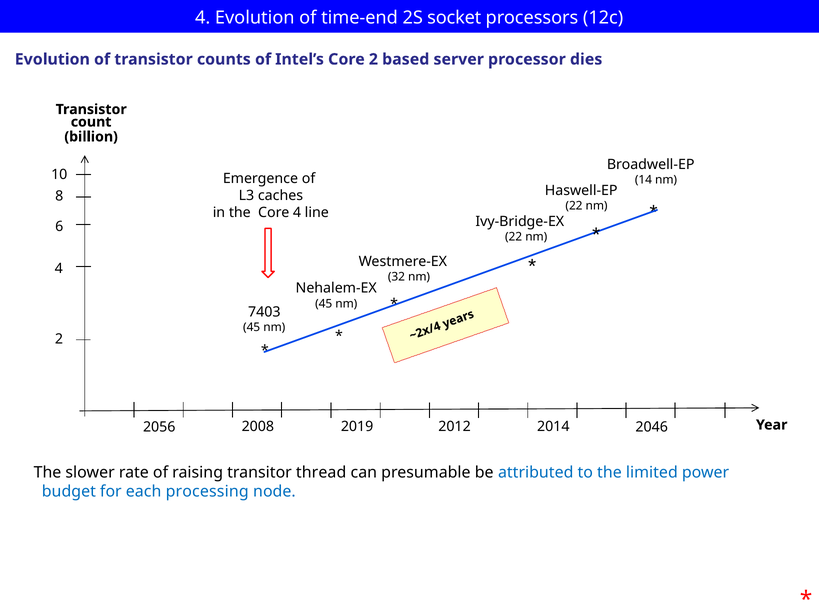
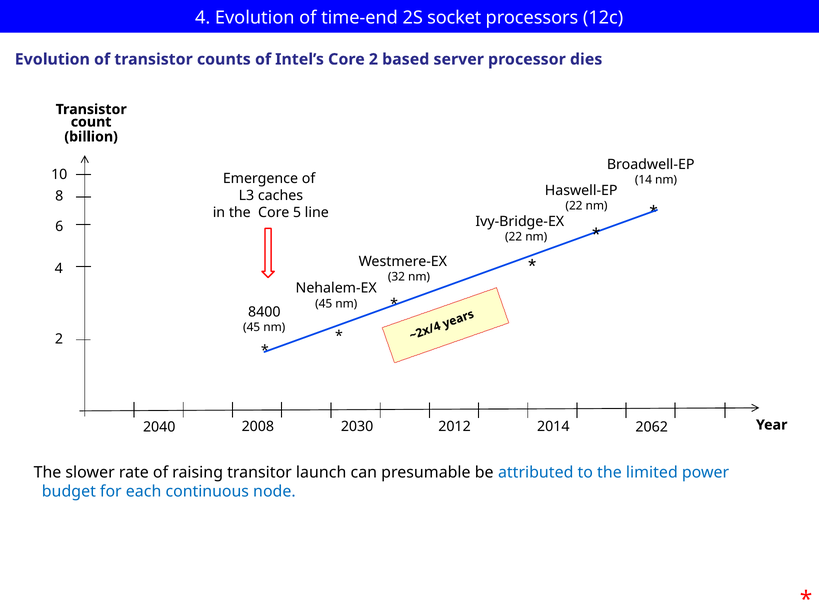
Core 4: 4 -> 5
7403: 7403 -> 8400
2056: 2056 -> 2040
2019: 2019 -> 2030
2046: 2046 -> 2062
thread: thread -> launch
processing: processing -> continuous
